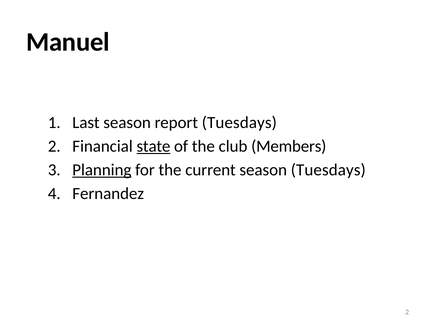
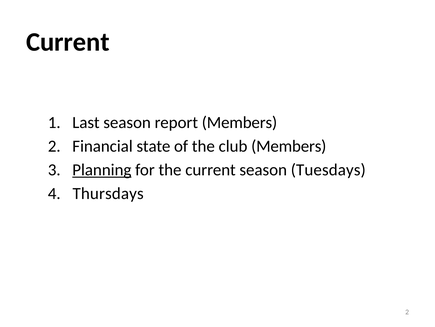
Manuel at (68, 42): Manuel -> Current
report Tuesdays: Tuesdays -> Members
state underline: present -> none
Fernandez: Fernandez -> Thursdays
